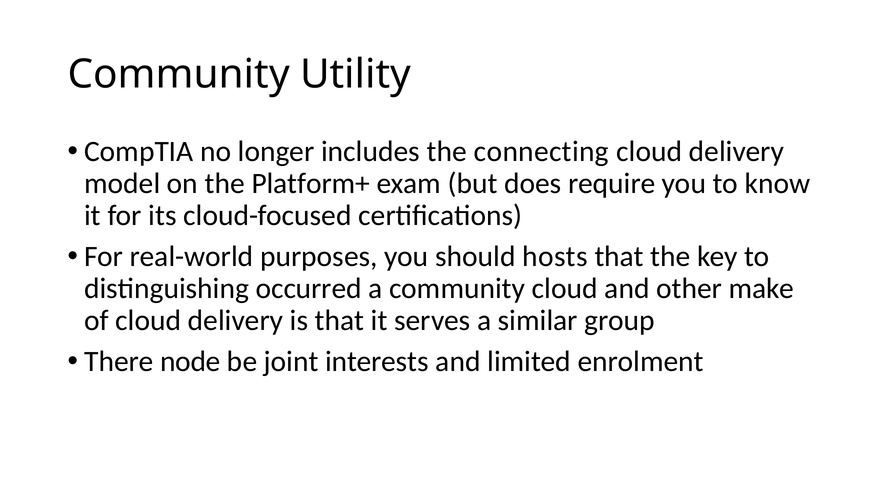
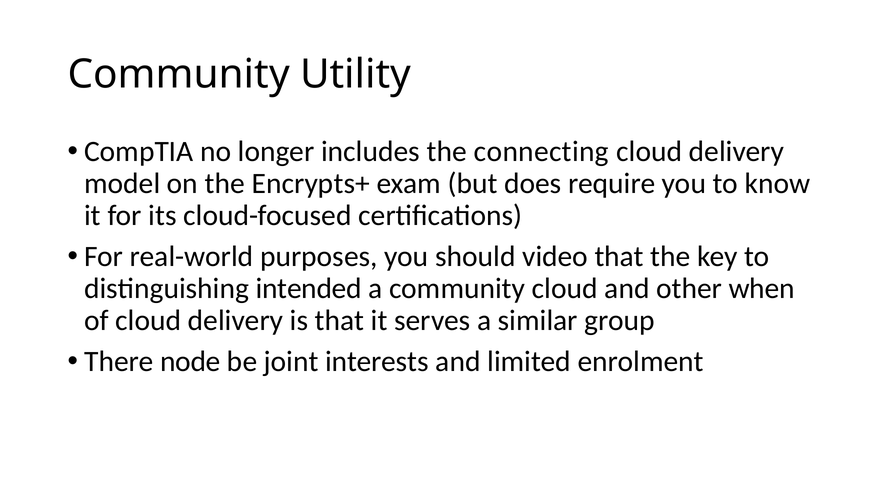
Platform+: Platform+ -> Encrypts+
hosts: hosts -> video
occurred: occurred -> intended
make: make -> when
